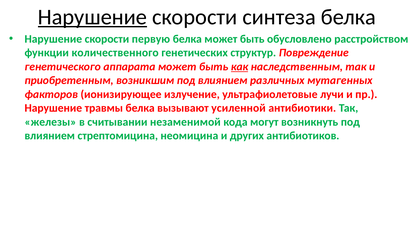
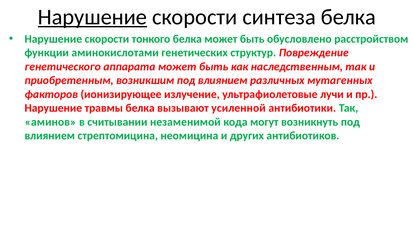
первую: первую -> тонкого
количественного: количественного -> аминокислотами
как underline: present -> none
железы: железы -> аминов
